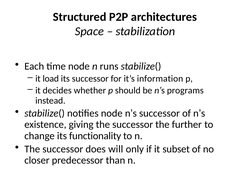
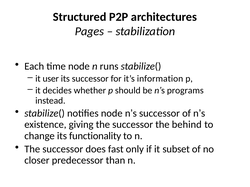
Space: Space -> Pages
load: load -> user
further: further -> behind
will: will -> fast
